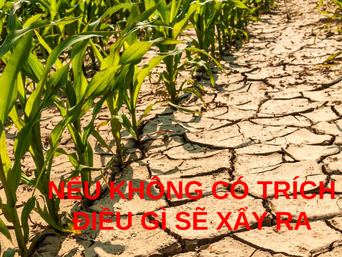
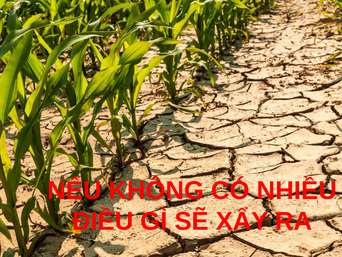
TRÍCH: TRÍCH -> NHIỀU
